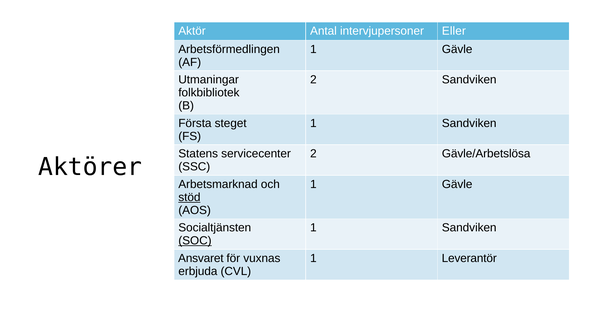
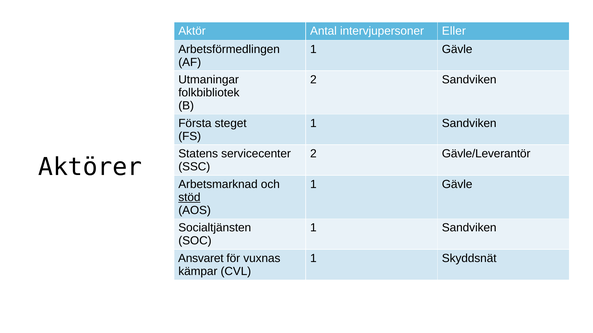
Gävle/Arbetslösa: Gävle/Arbetslösa -> Gävle/Leverantör
SOC underline: present -> none
Leverantör: Leverantör -> Skyddsnät
erbjuda: erbjuda -> kämpar
